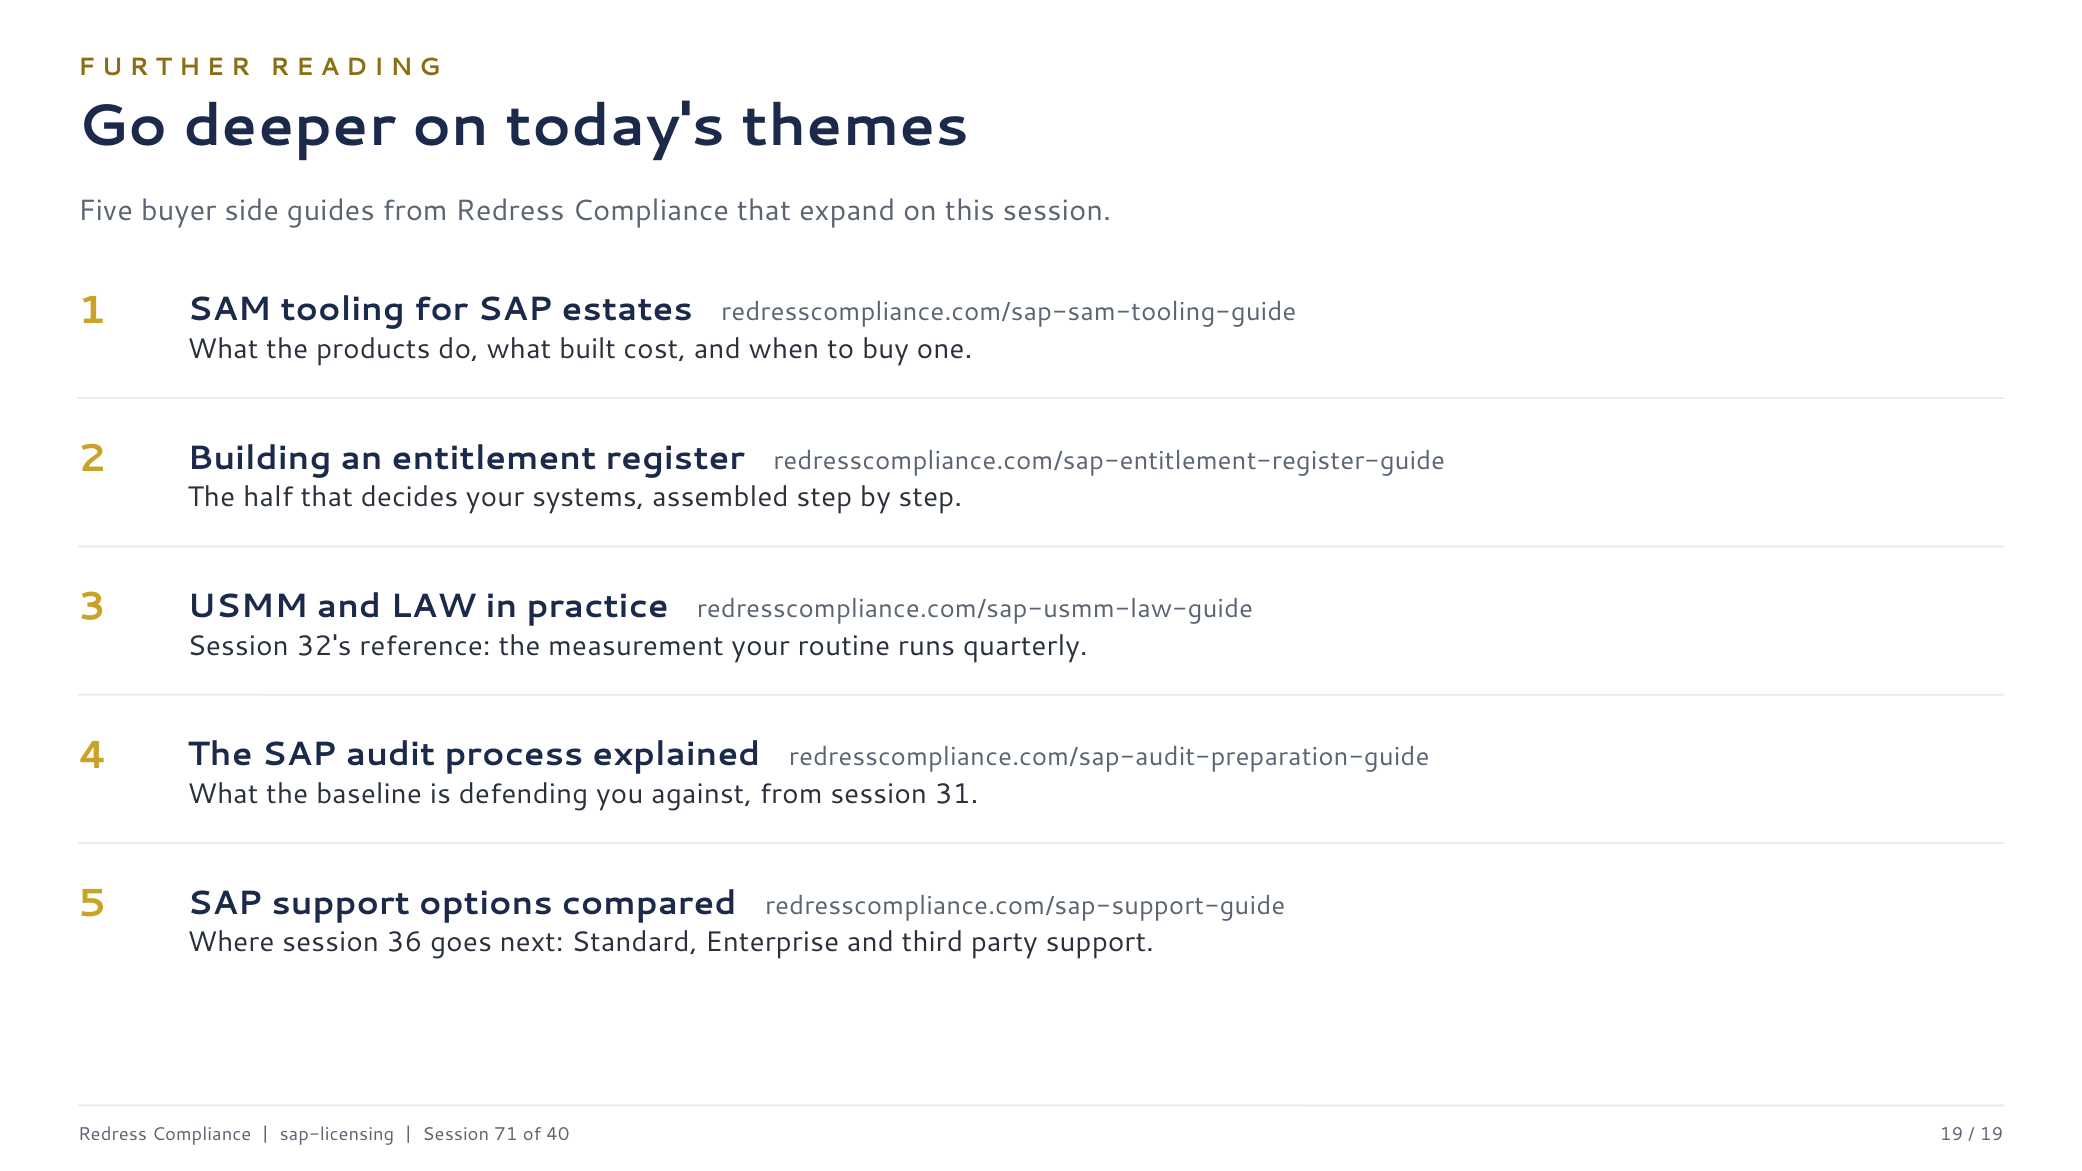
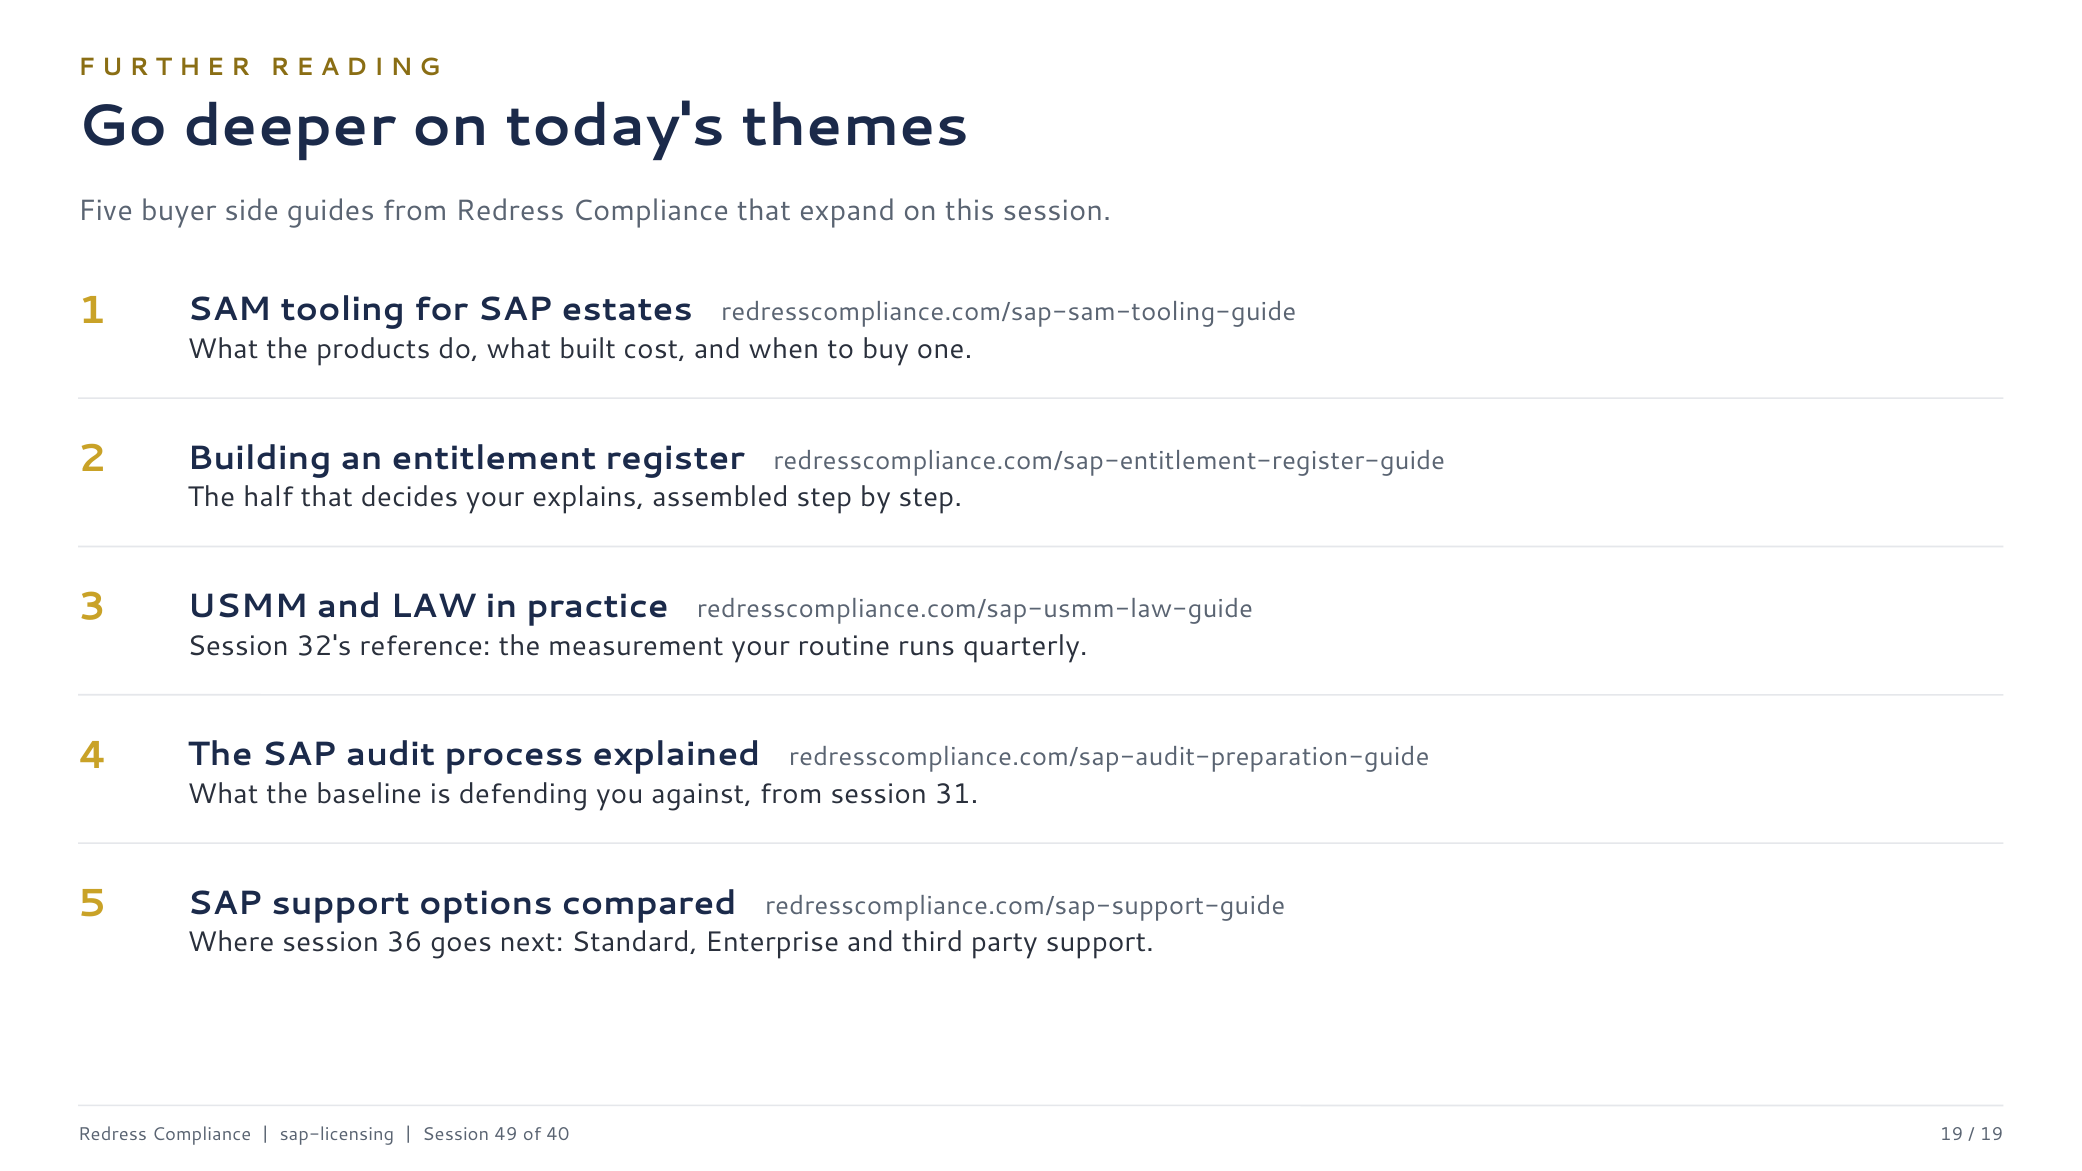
systems: systems -> explains
71: 71 -> 49
